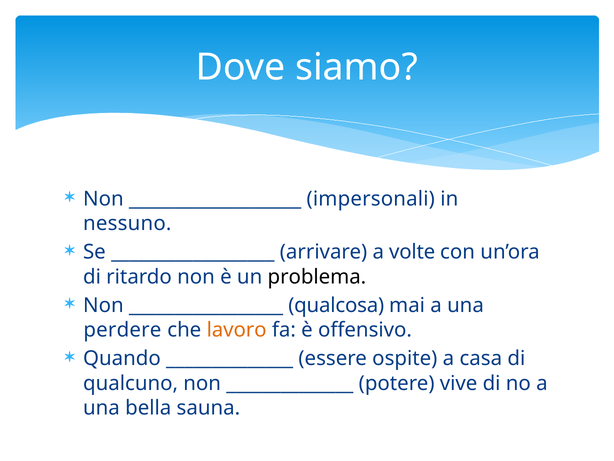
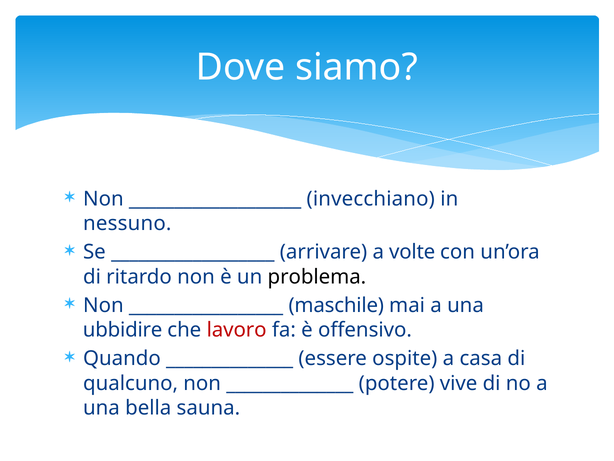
impersonali: impersonali -> invecchiano
qualcosa: qualcosa -> maschile
perdere: perdere -> ubbidire
lavoro colour: orange -> red
